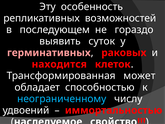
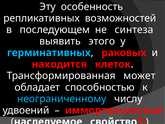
гораздо: гораздо -> синтеза
суток: суток -> этого
герминативных colour: pink -> light blue
